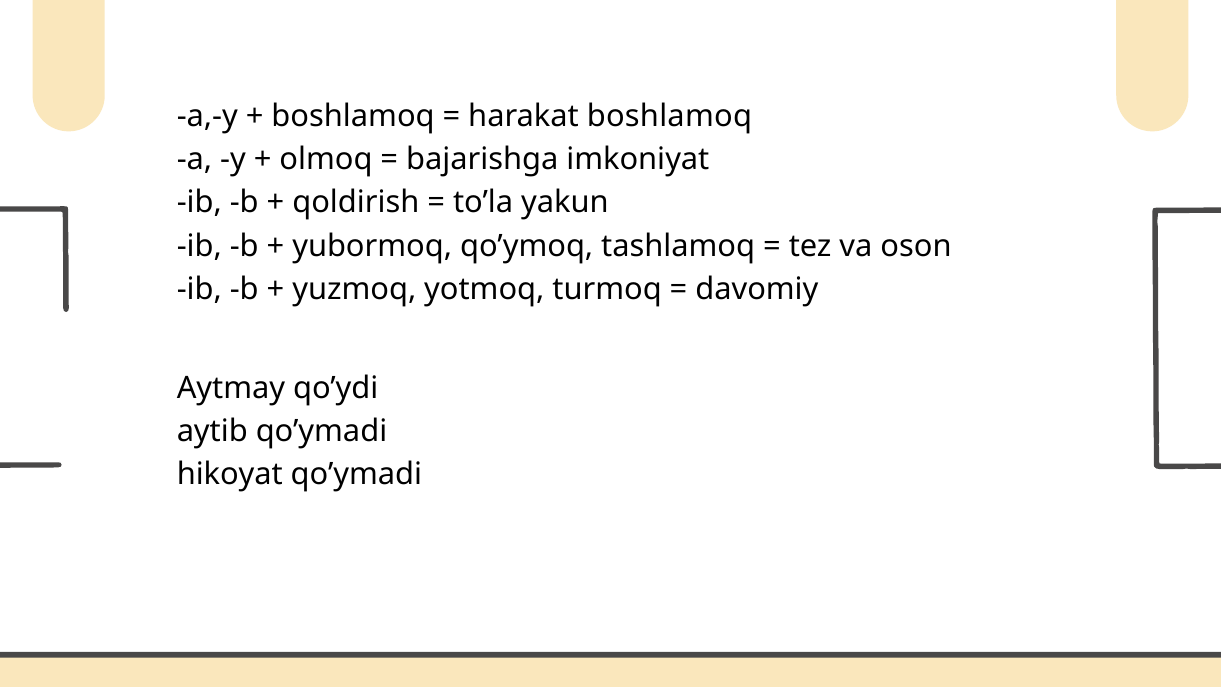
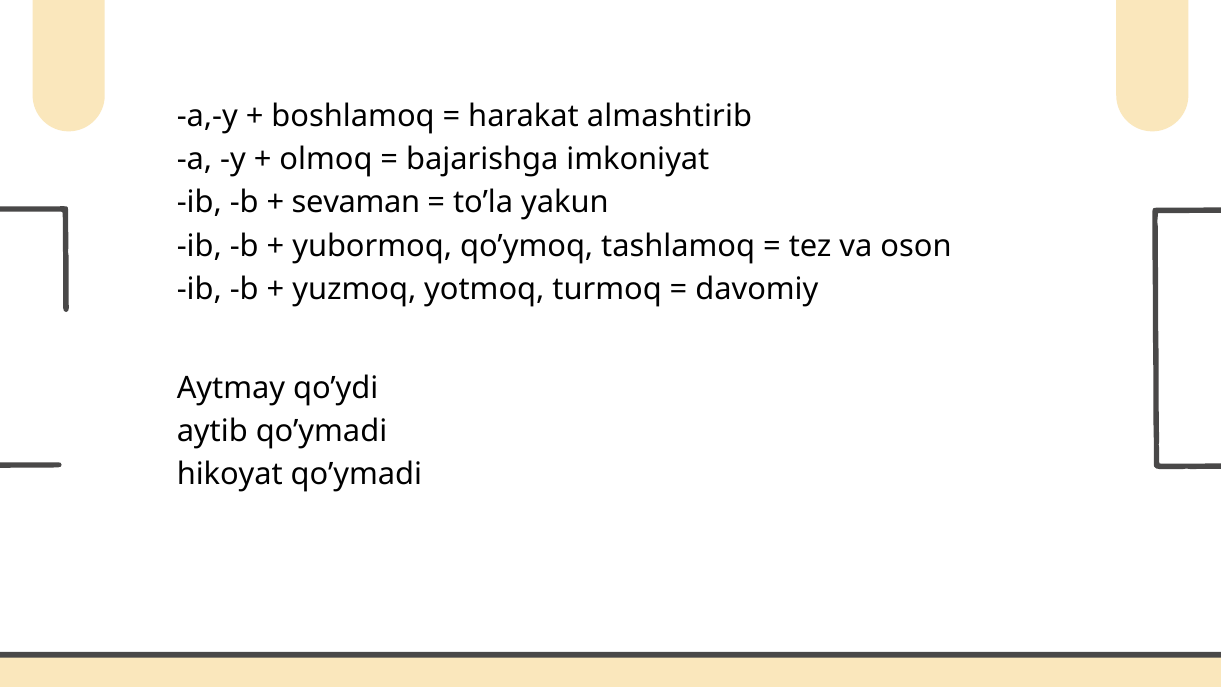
harakat boshlamoq: boshlamoq -> almashtirib
qoldirish: qoldirish -> sevaman
